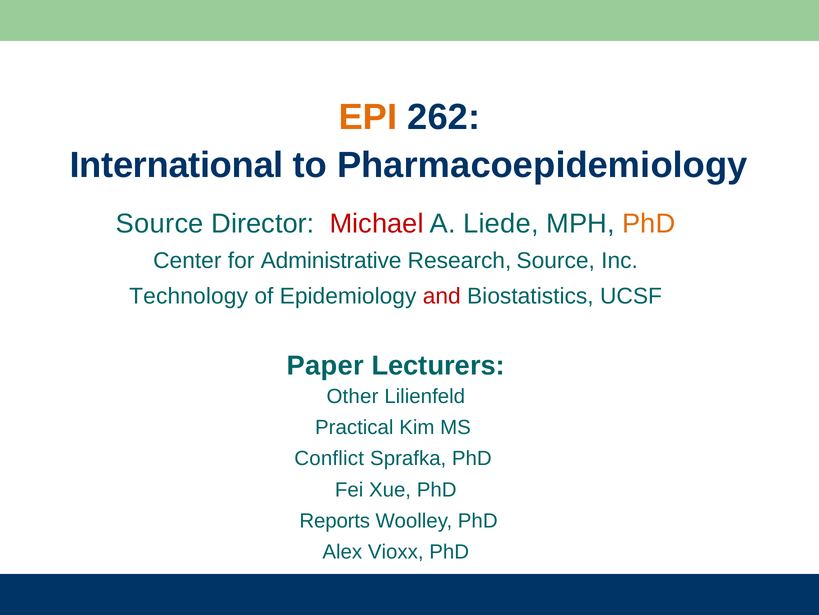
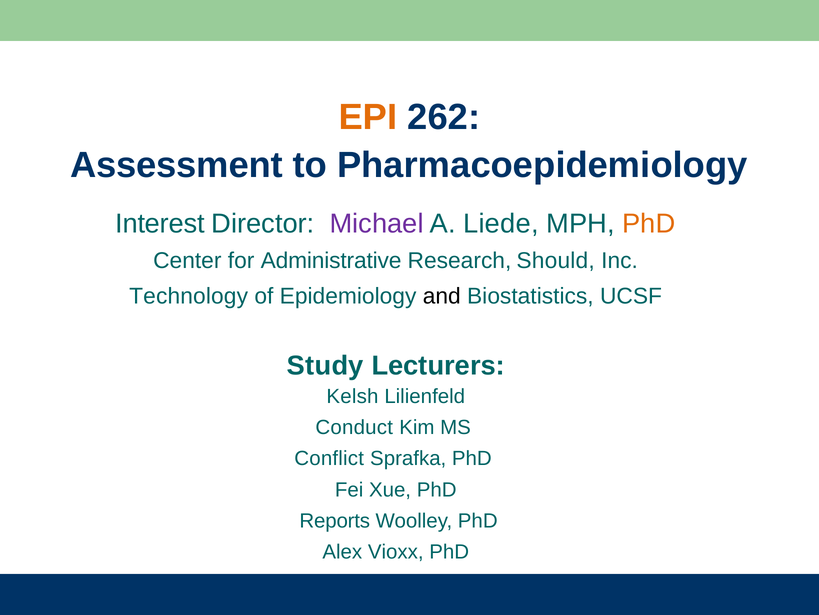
International: International -> Assessment
Source at (160, 223): Source -> Interest
Michael colour: red -> purple
Research Source: Source -> Should
and colour: red -> black
Paper: Paper -> Study
Other: Other -> Kelsh
Practical: Practical -> Conduct
